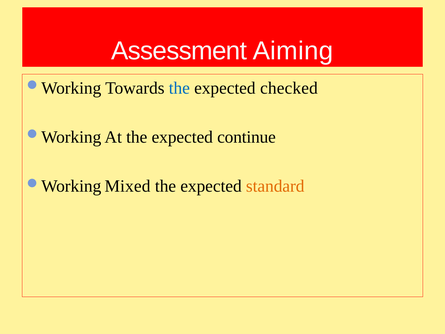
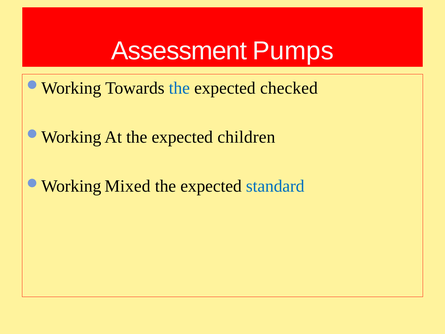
Aiming: Aiming -> Pumps
continue: continue -> children
standard colour: orange -> blue
